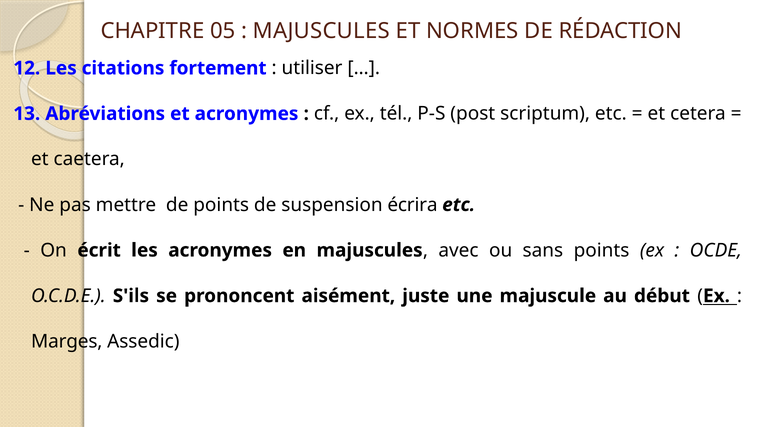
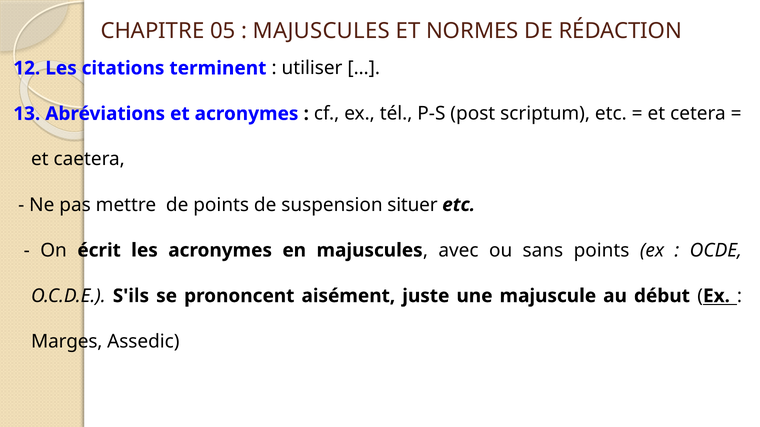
fortement: fortement -> terminent
écrira: écrira -> situer
